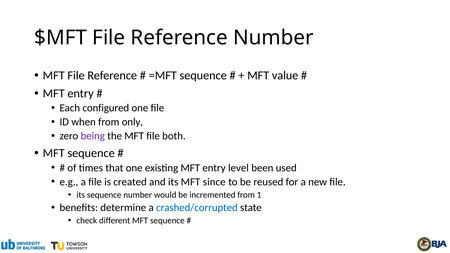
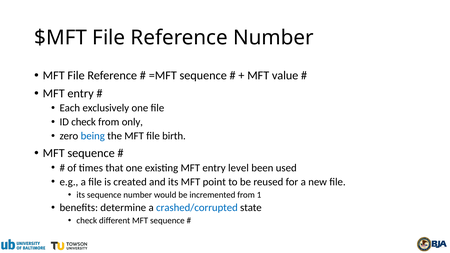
configured: configured -> exclusively
ID when: when -> check
being colour: purple -> blue
both: both -> birth
since: since -> point
